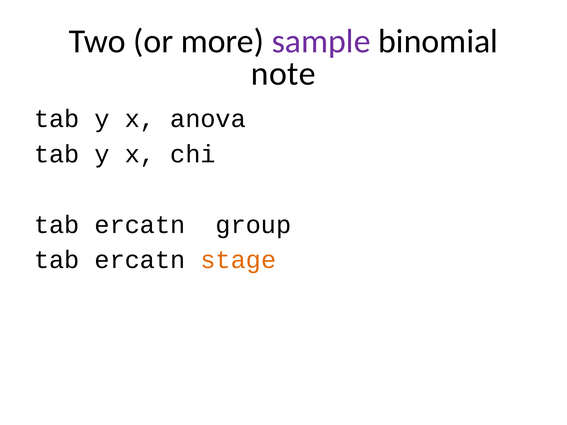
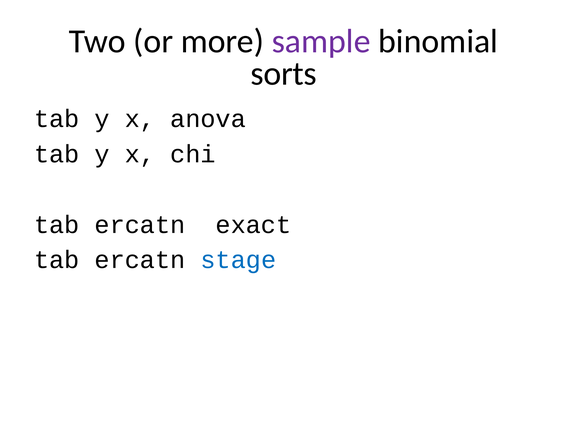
note: note -> sorts
group: group -> exact
stage colour: orange -> blue
